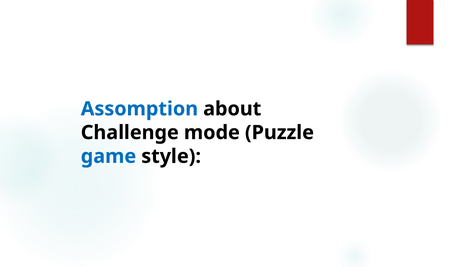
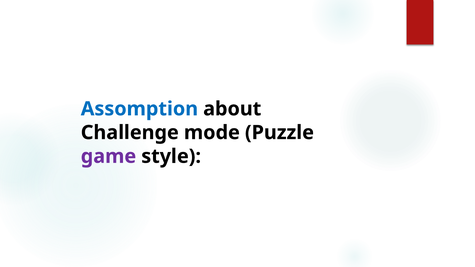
game colour: blue -> purple
